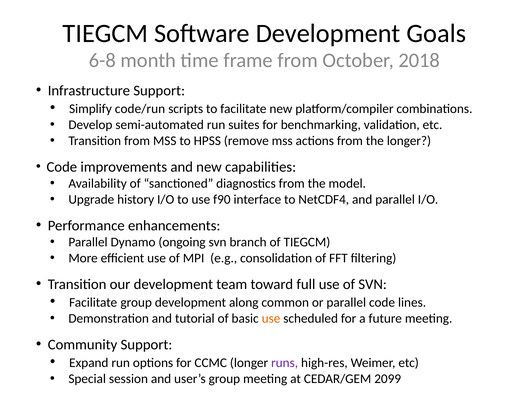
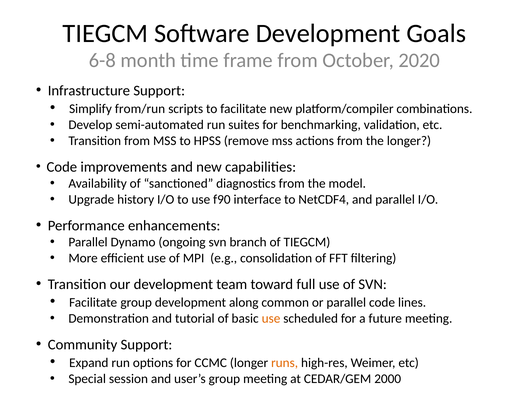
2018: 2018 -> 2020
code/run: code/run -> from/run
runs colour: purple -> orange
2099: 2099 -> 2000
